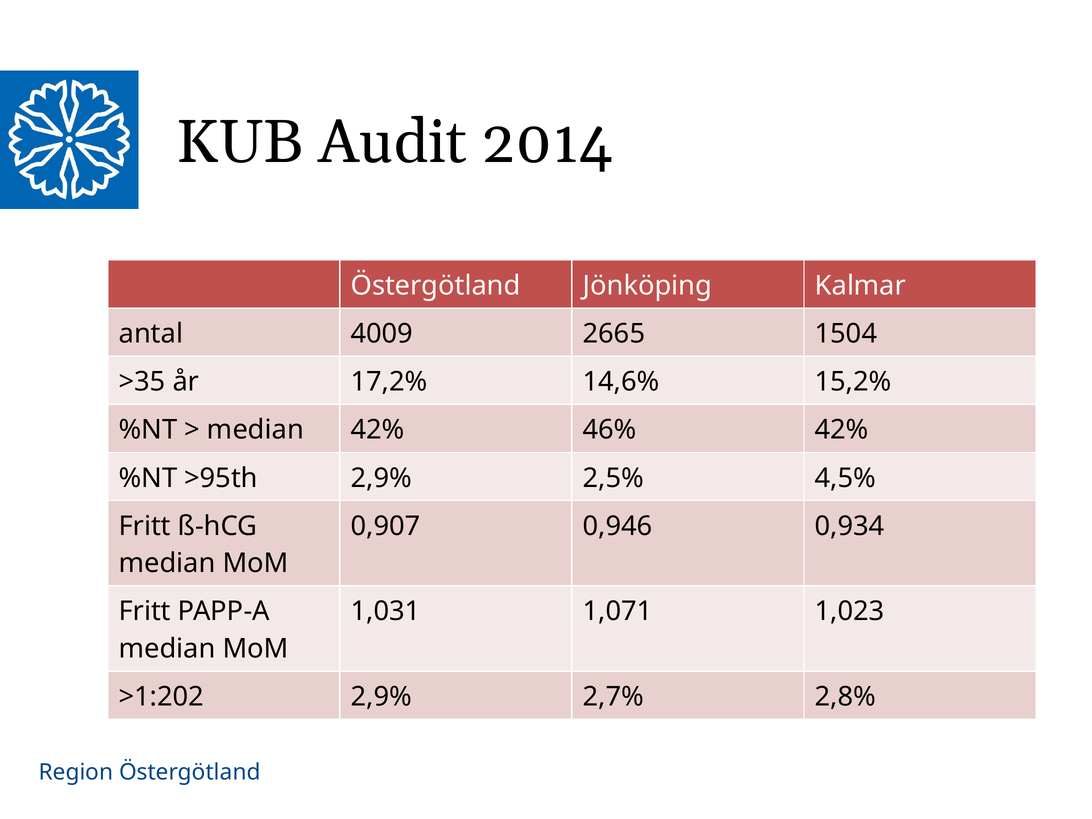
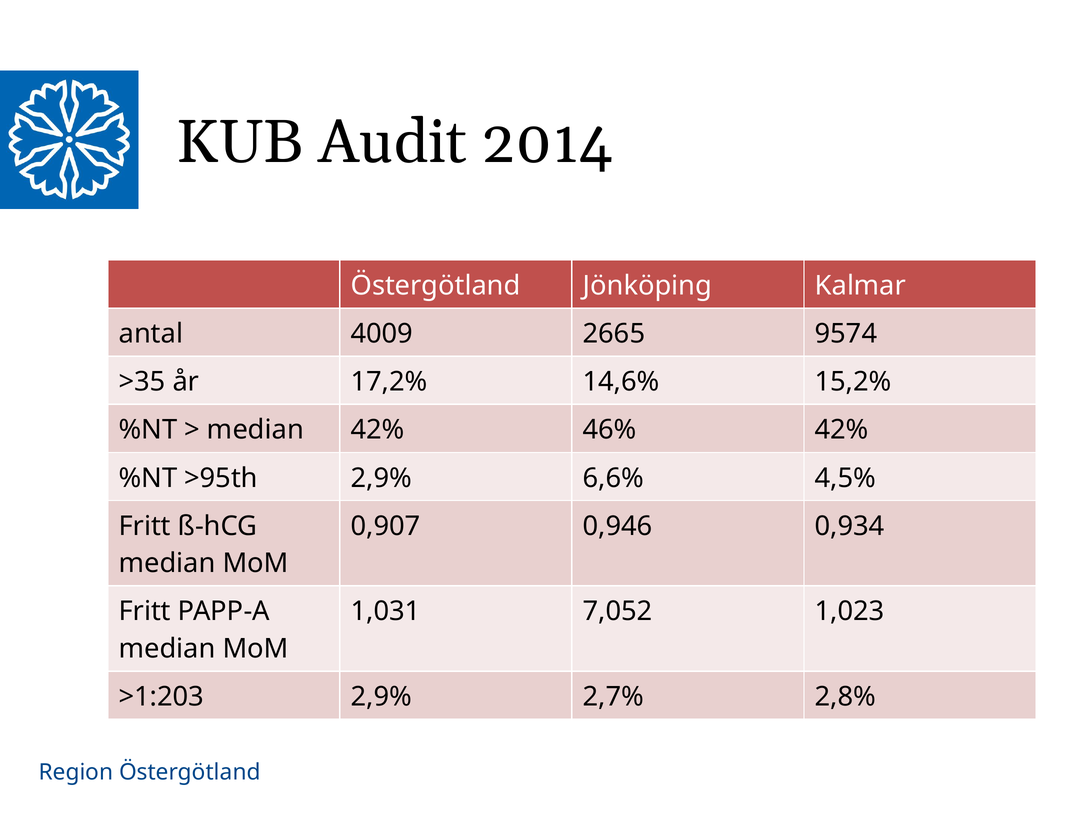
1504: 1504 -> 9574
2,5%: 2,5% -> 6,6%
1,071: 1,071 -> 7,052
>1:202: >1:202 -> >1:203
